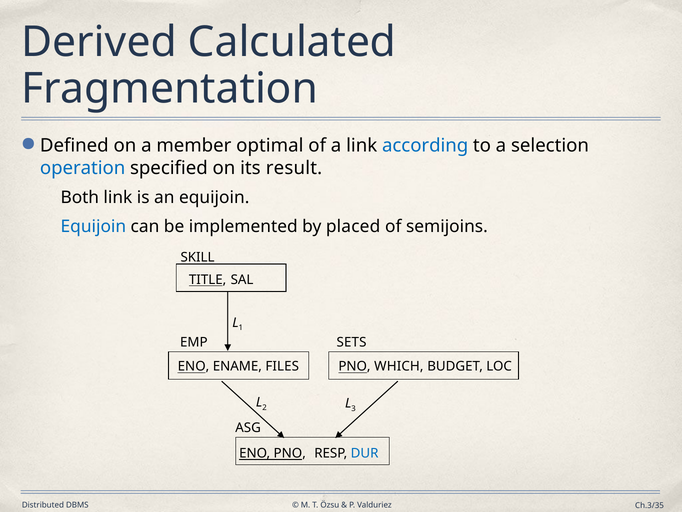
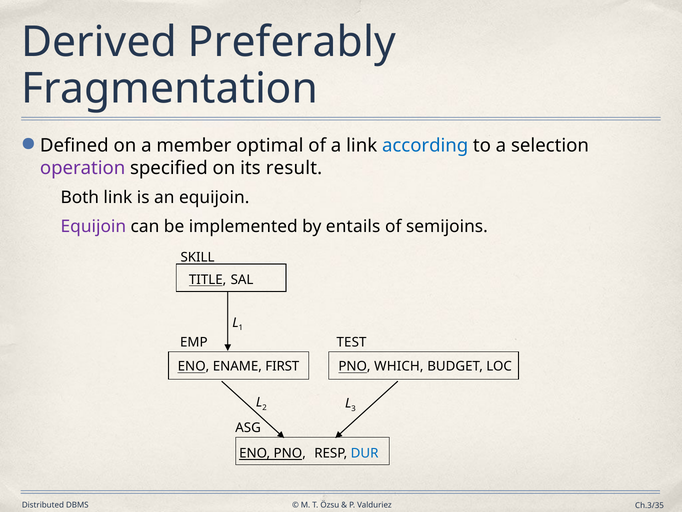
Calculated: Calculated -> Preferably
operation colour: blue -> purple
Equijoin at (93, 226) colour: blue -> purple
placed: placed -> entails
SETS: SETS -> TEST
FILES: FILES -> FIRST
